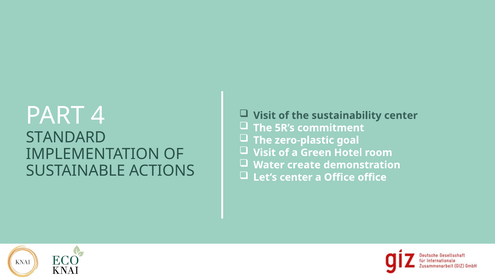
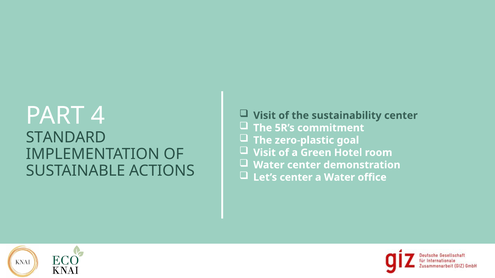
Water create: create -> center
a Office: Office -> Water
